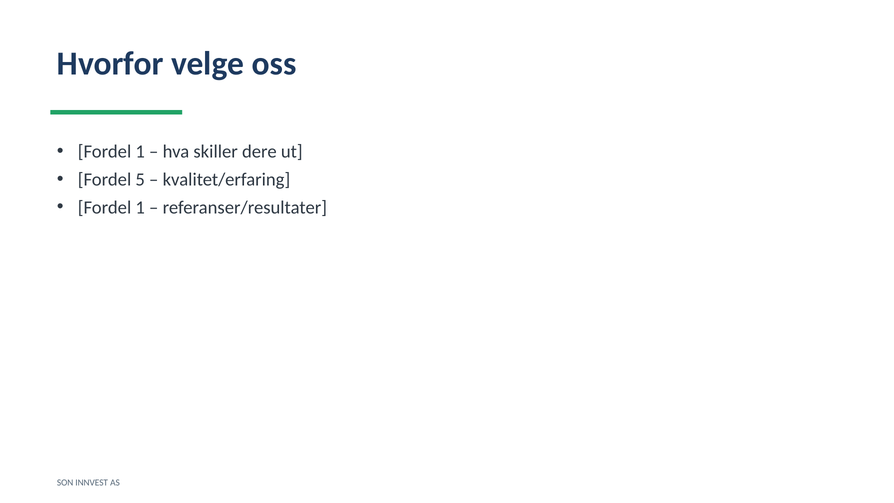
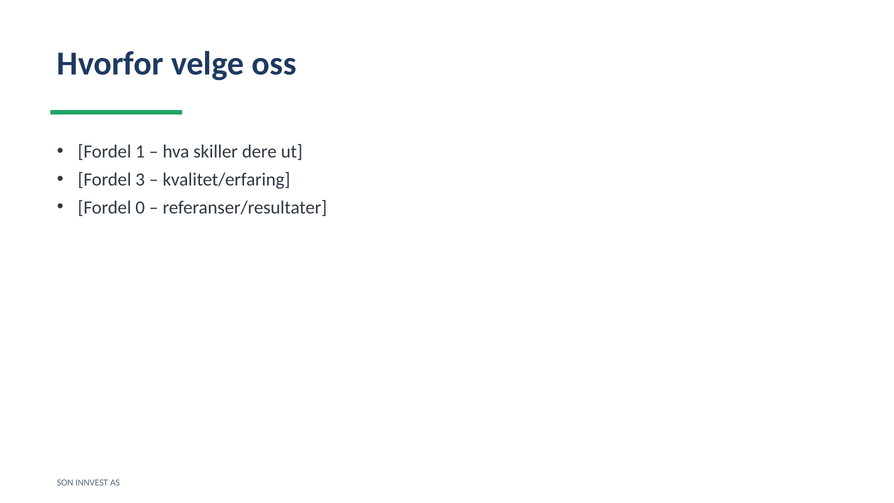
5: 5 -> 3
1 at (140, 207): 1 -> 0
